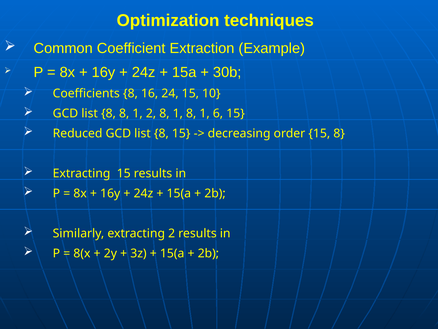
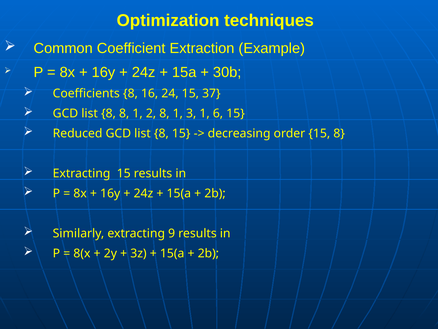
10: 10 -> 37
1 8: 8 -> 3
extracting 2: 2 -> 9
